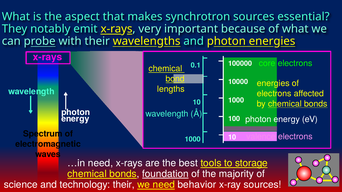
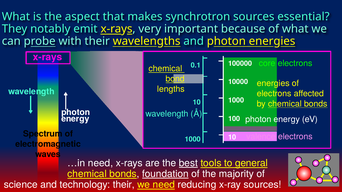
best underline: none -> present
storage: storage -> general
behavior: behavior -> reducing
